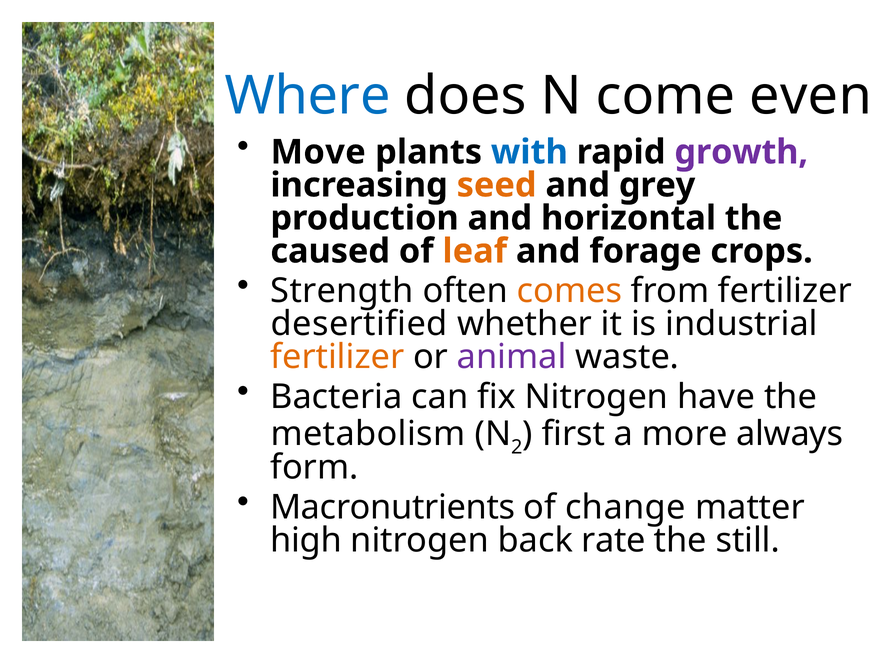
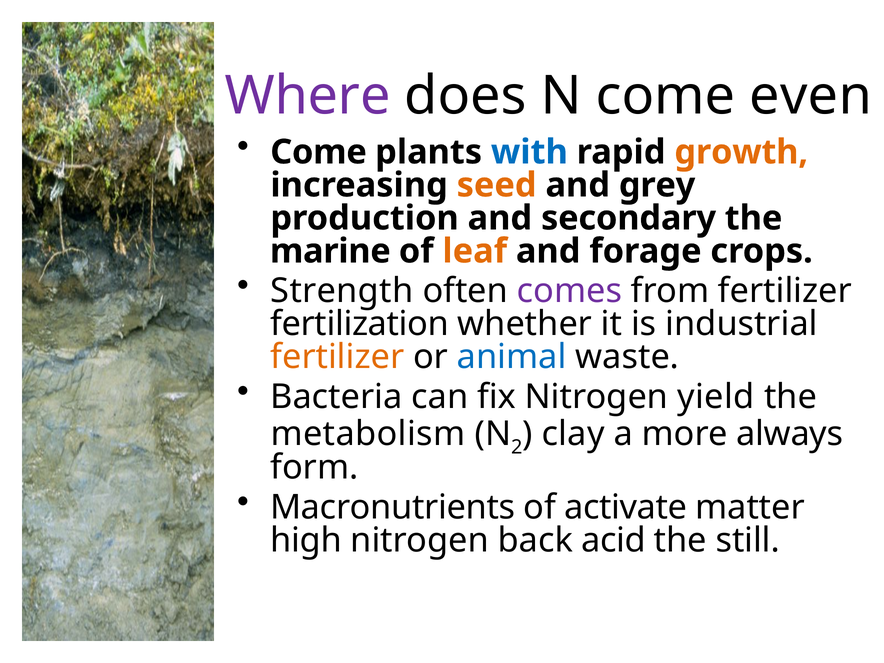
Where colour: blue -> purple
Move at (318, 152): Move -> Come
growth colour: purple -> orange
horizontal: horizontal -> secondary
caused: caused -> marine
comes colour: orange -> purple
desertified: desertified -> fertilization
animal colour: purple -> blue
have: have -> yield
first: first -> clay
change: change -> activate
rate: rate -> acid
